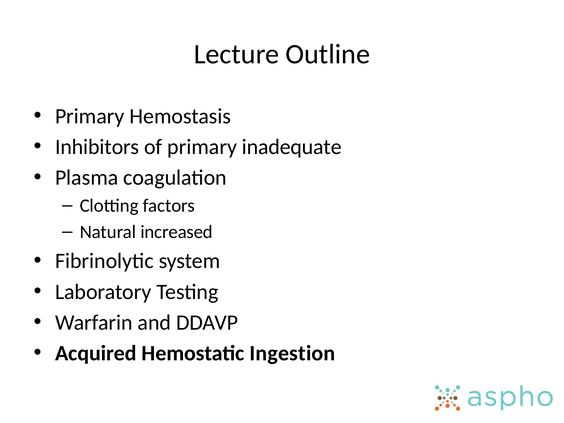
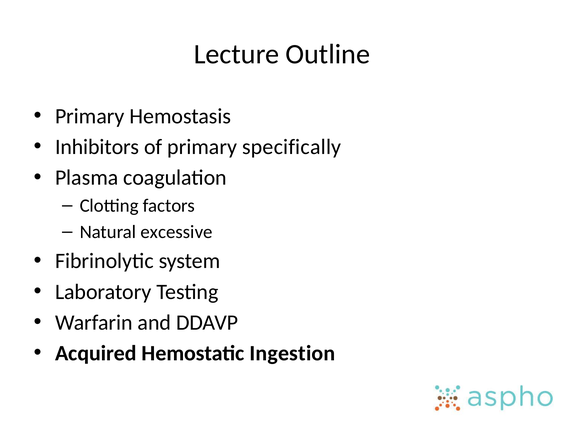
inadequate: inadequate -> specifically
increased: increased -> excessive
